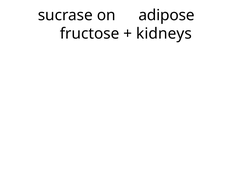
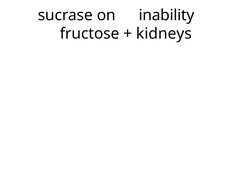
adipose: adipose -> inability
